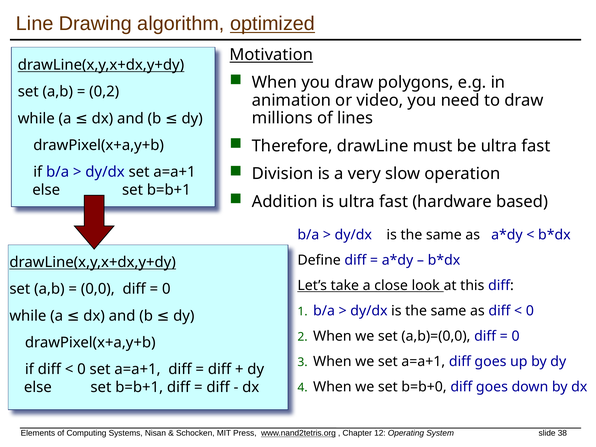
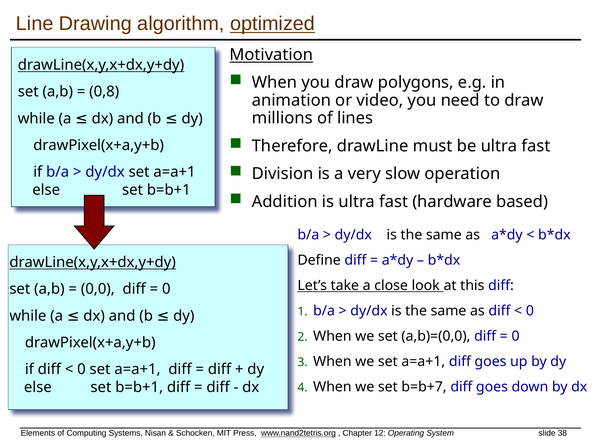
0,2: 0,2 -> 0,8
b=b+0: b=b+0 -> b=b+7
